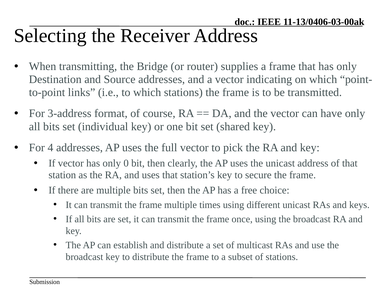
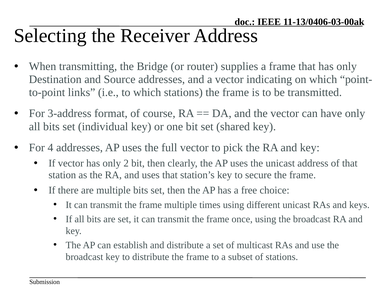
0: 0 -> 2
